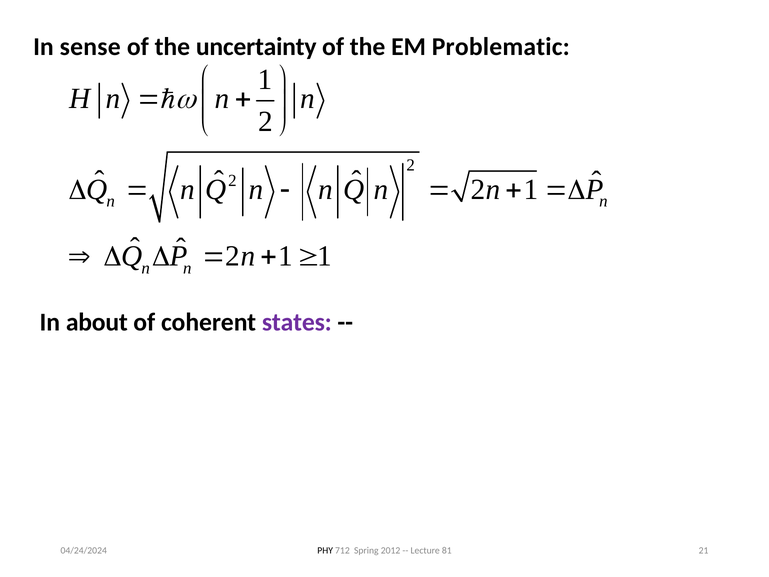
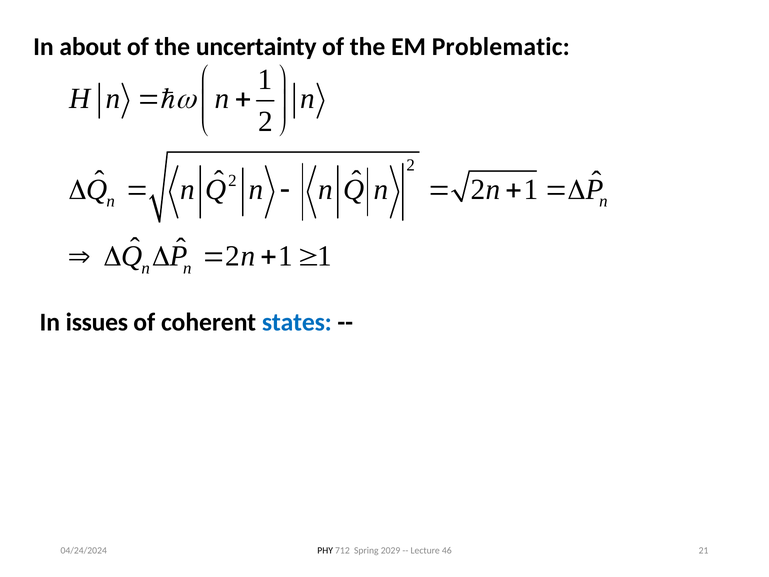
sense: sense -> about
about: about -> issues
states colour: purple -> blue
2012: 2012 -> 2029
81: 81 -> 46
